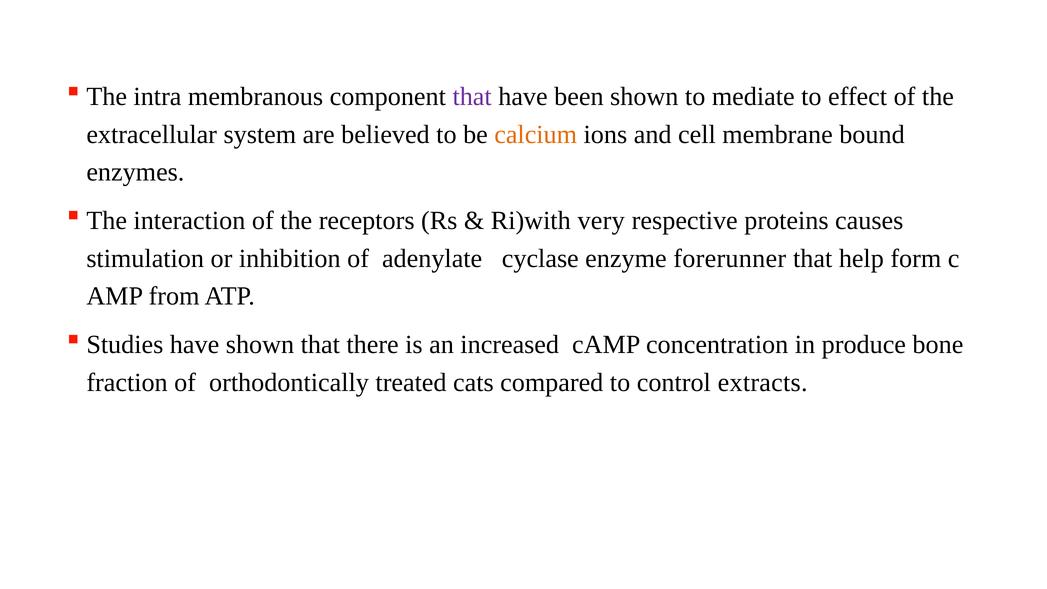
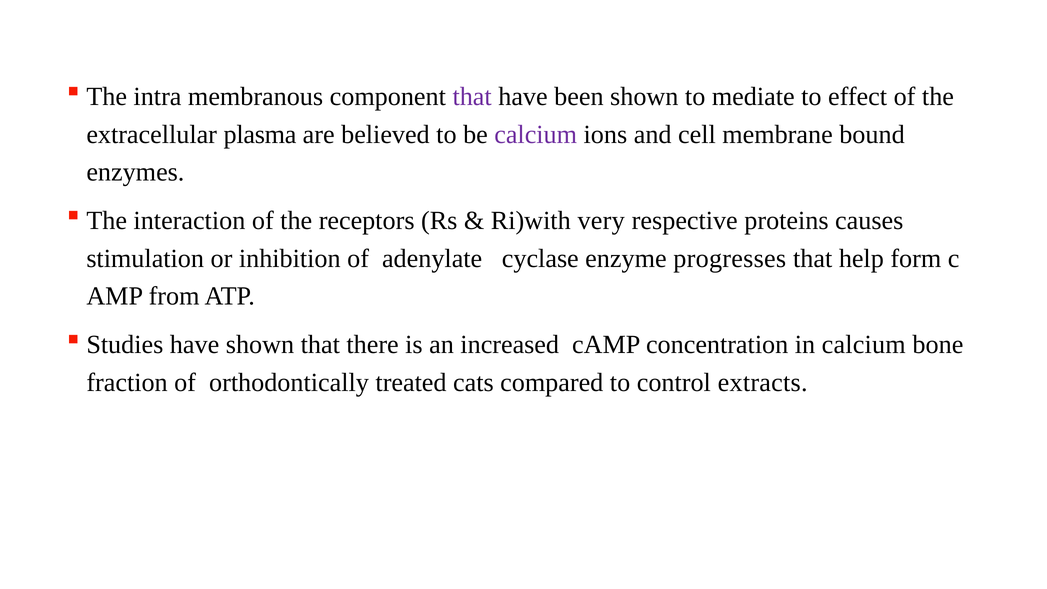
system: system -> plasma
calcium at (536, 134) colour: orange -> purple
forerunner: forerunner -> progresses
in produce: produce -> calcium
